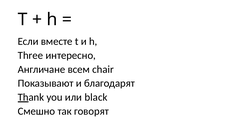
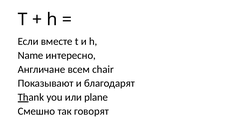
Three: Three -> Name
black: black -> plane
